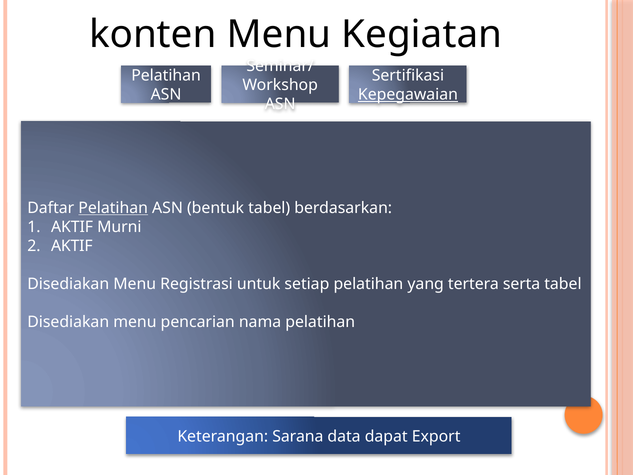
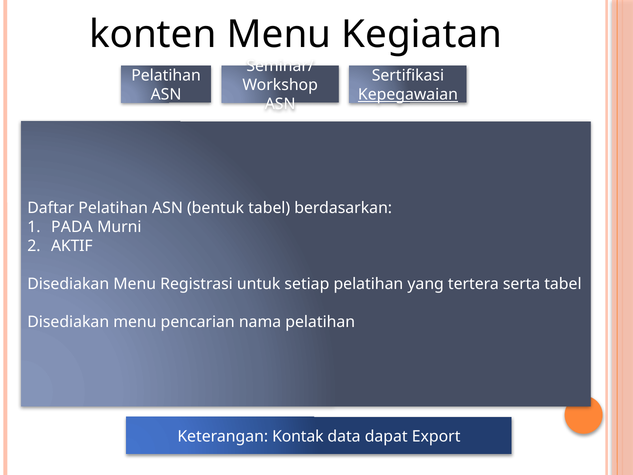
Pelatihan at (113, 208) underline: present -> none
AKTIF at (72, 227): AKTIF -> PADA
Sarana: Sarana -> Kontak
